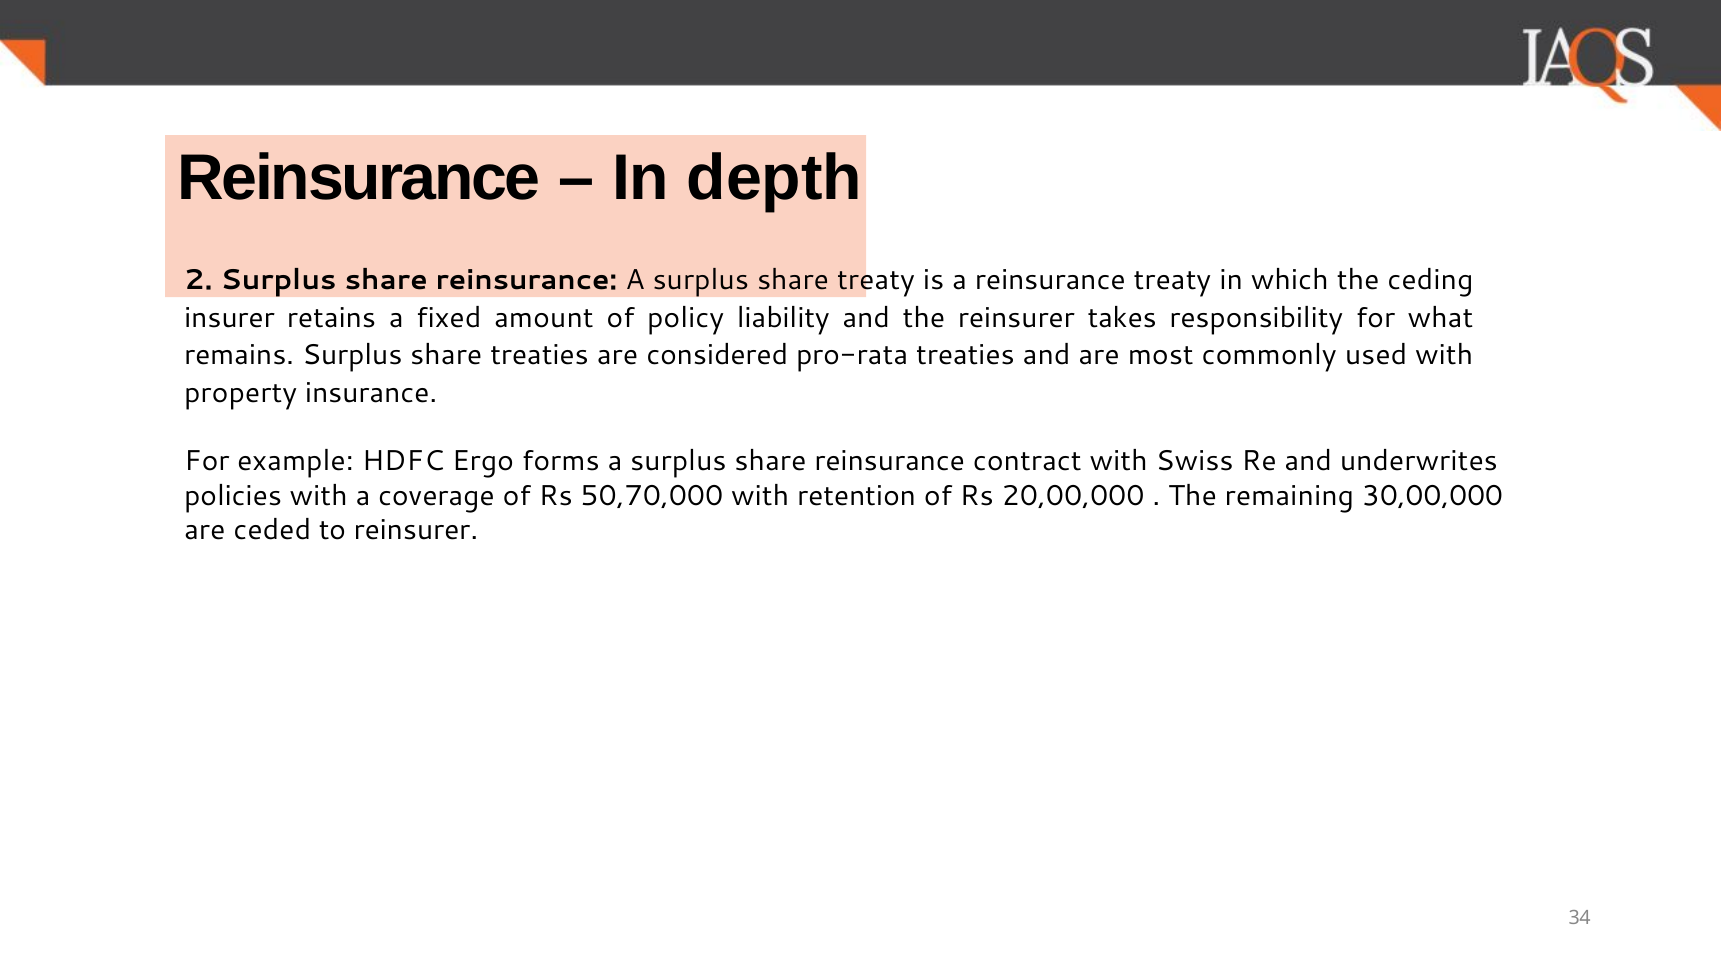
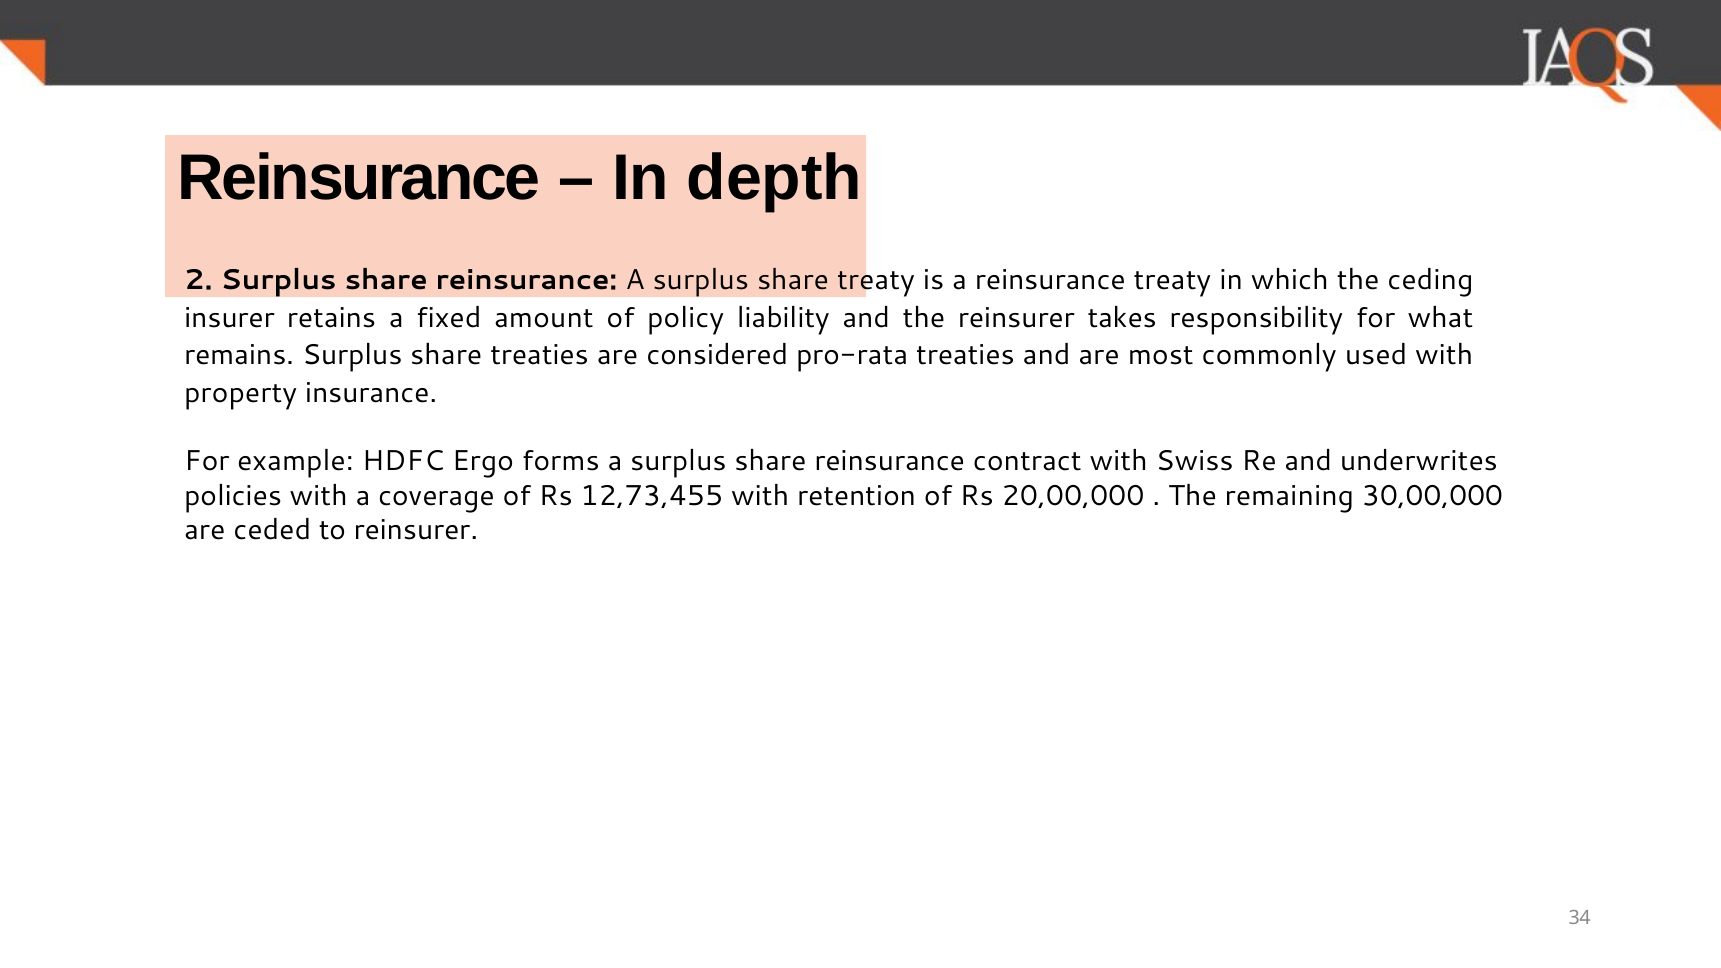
50,70,000: 50,70,000 -> 12,73,455
